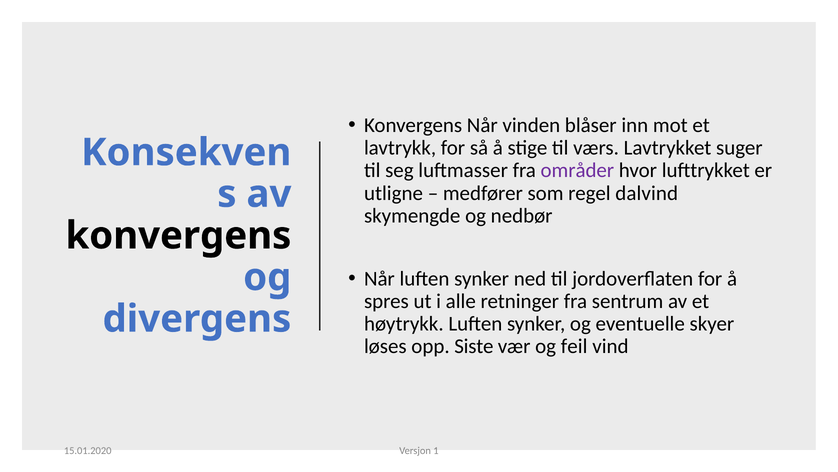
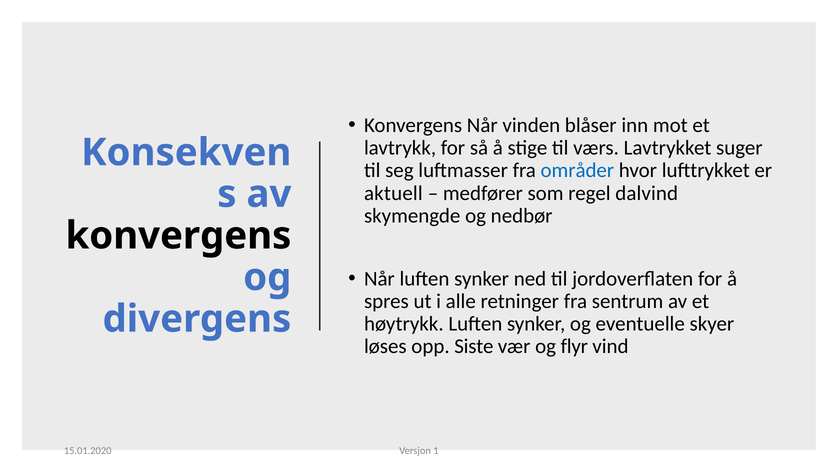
områder colour: purple -> blue
utligne: utligne -> aktuell
feil: feil -> flyr
